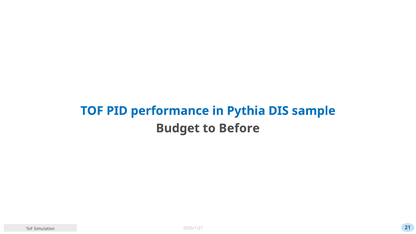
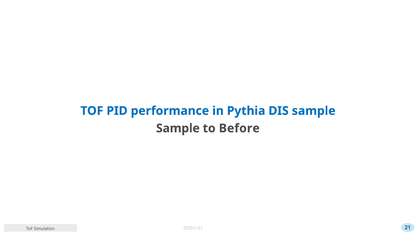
Budget at (178, 128): Budget -> Sample
